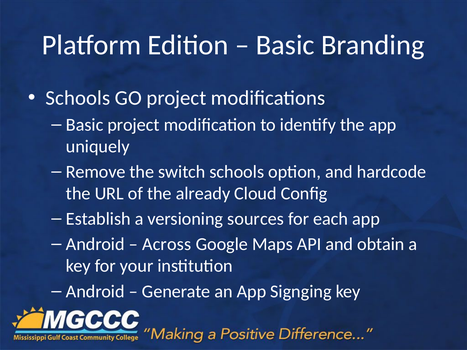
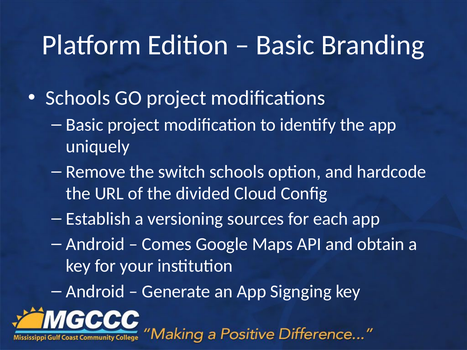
already: already -> divided
Across: Across -> Comes
